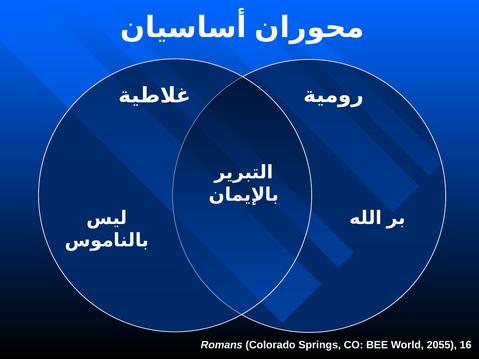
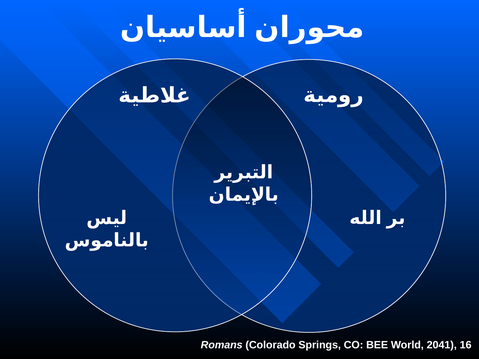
2055: 2055 -> 2041
